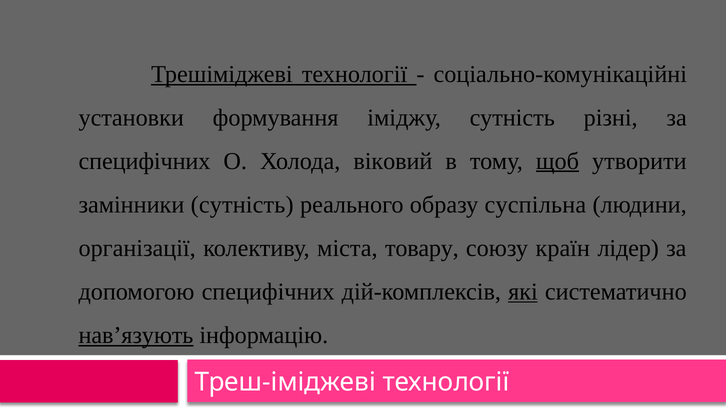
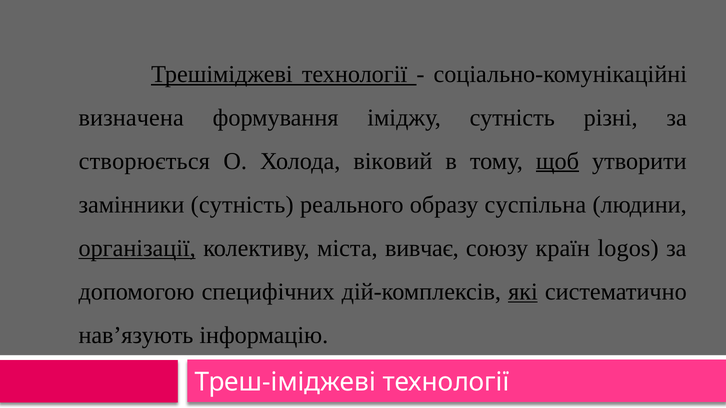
установки: установки -> визначена
специфічних at (145, 161): специфічних -> створюється
організації underline: none -> present
товару: товару -> вивчає
лідер: лідер -> logos
нав’язують underline: present -> none
